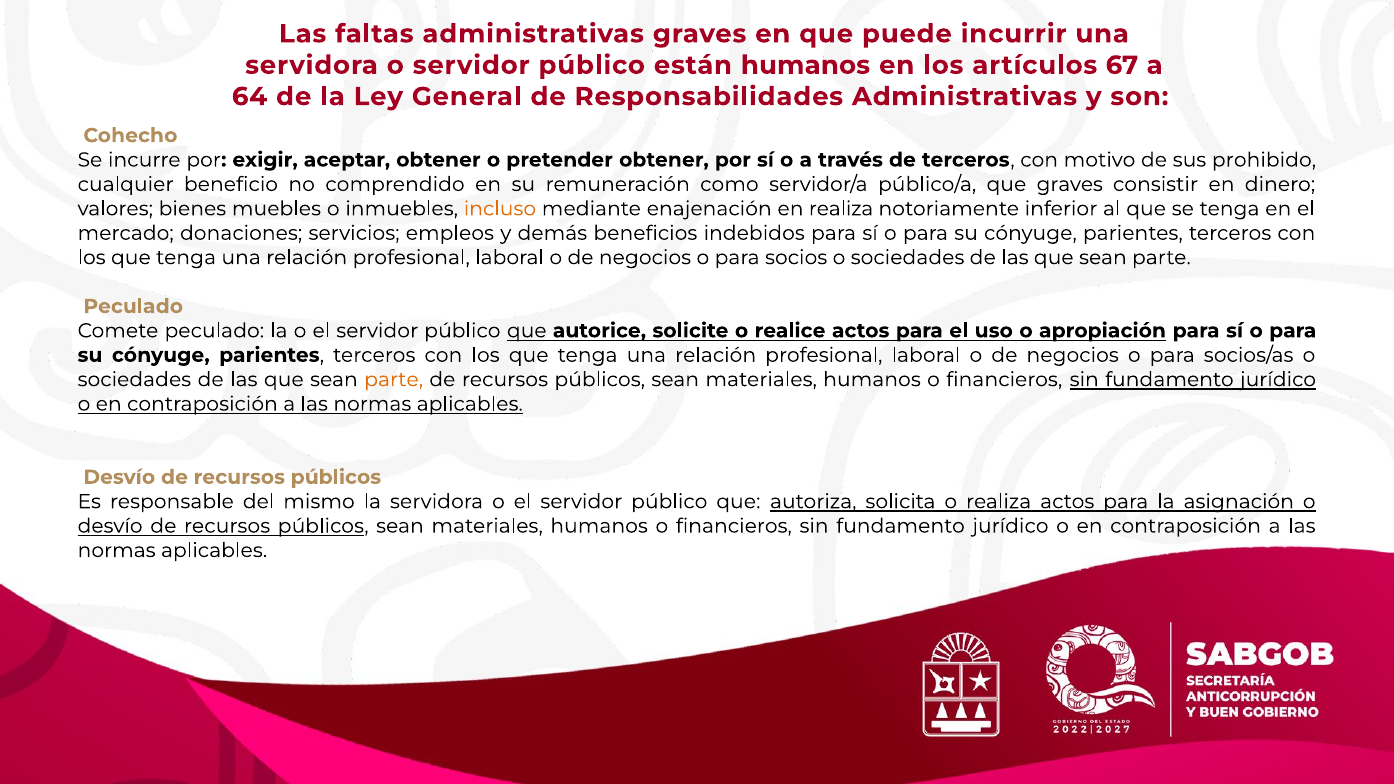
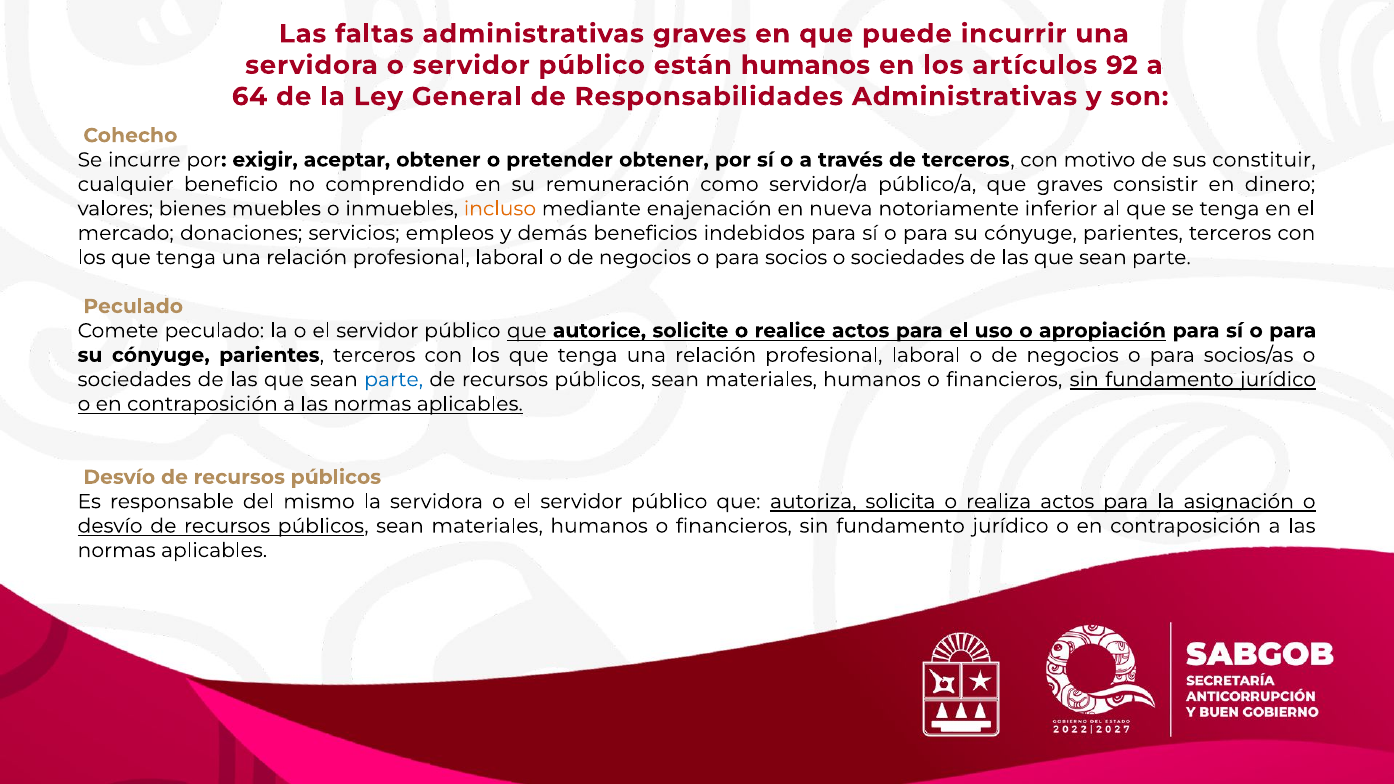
67: 67 -> 92
prohibido: prohibido -> constituir
en realiza: realiza -> nueva
parte at (394, 380) colour: orange -> blue
